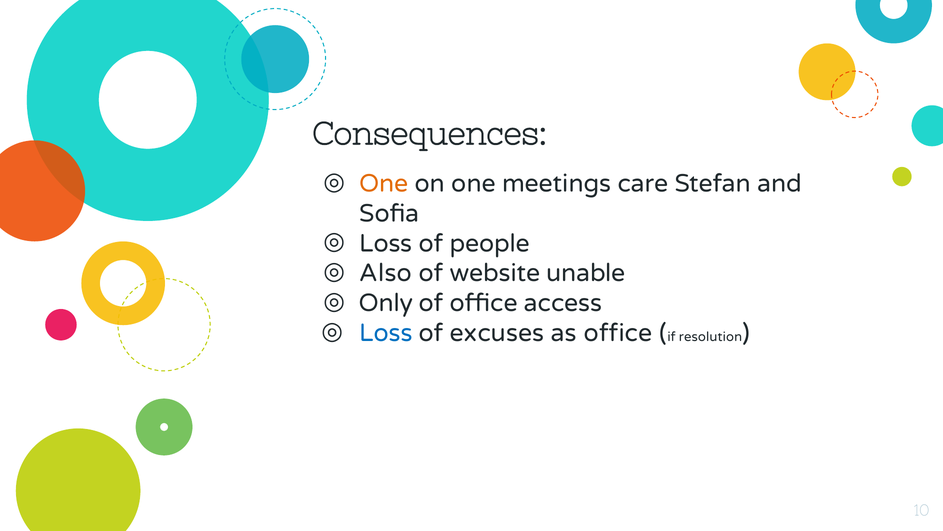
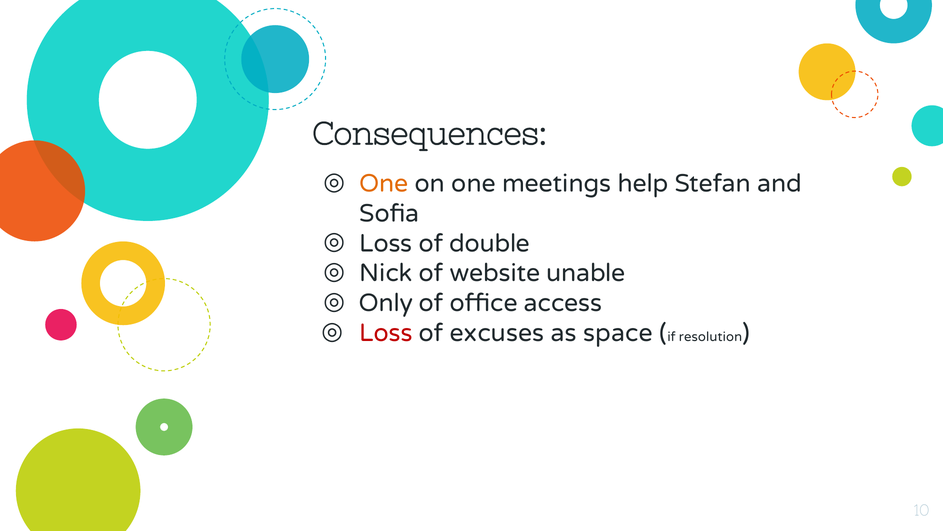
care: care -> help
people: people -> double
Also: Also -> Nick
Loss at (386, 333) colour: blue -> red
as office: office -> space
